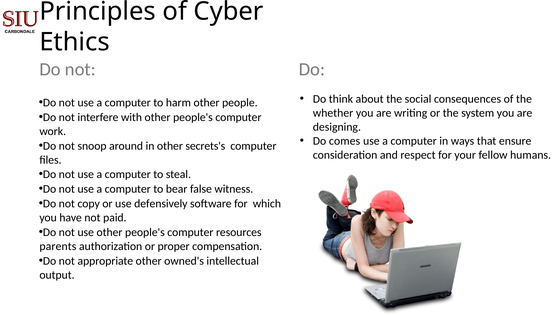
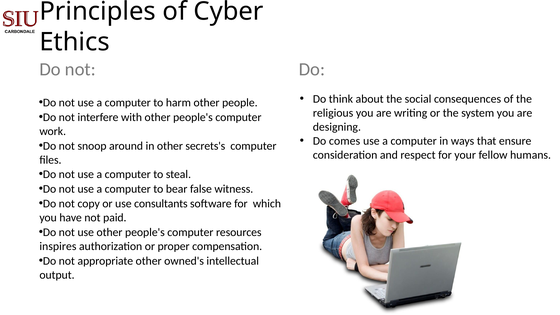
whether: whether -> religious
defensively: defensively -> consultants
parents: parents -> inspires
